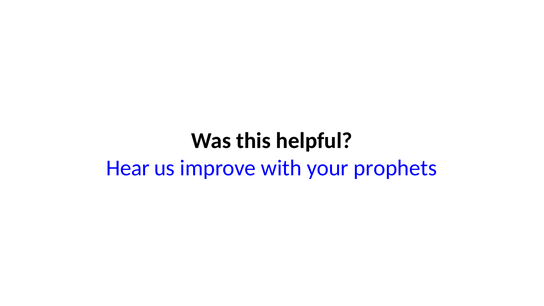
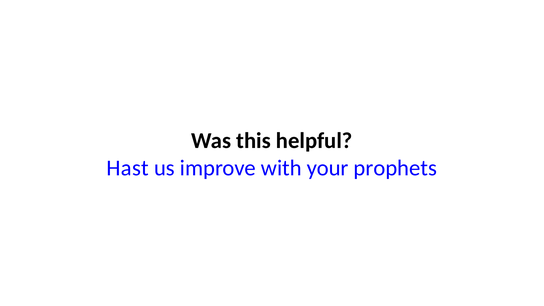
Hear: Hear -> Hast
